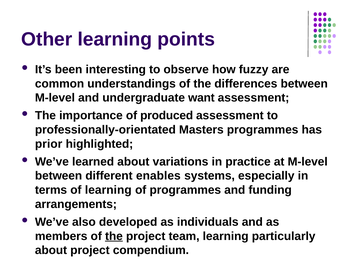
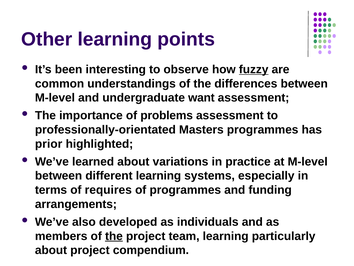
fuzzy underline: none -> present
produced: produced -> problems
different enables: enables -> learning
of learning: learning -> requires
